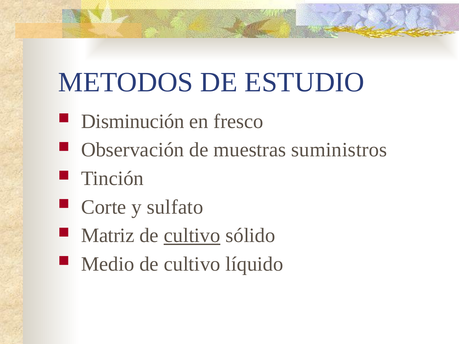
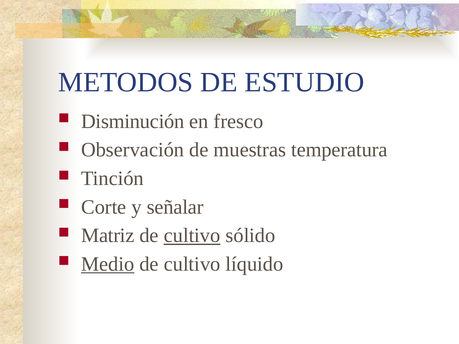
suministros: suministros -> temperatura
sulfato: sulfato -> señalar
Medio underline: none -> present
